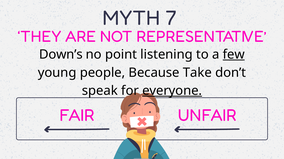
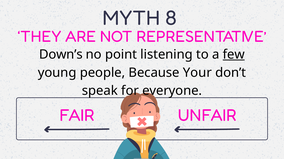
7: 7 -> 8
Take: Take -> Your
everyone underline: present -> none
